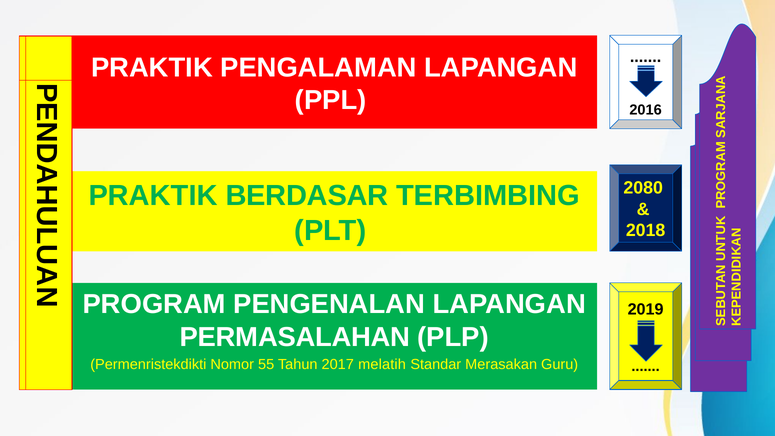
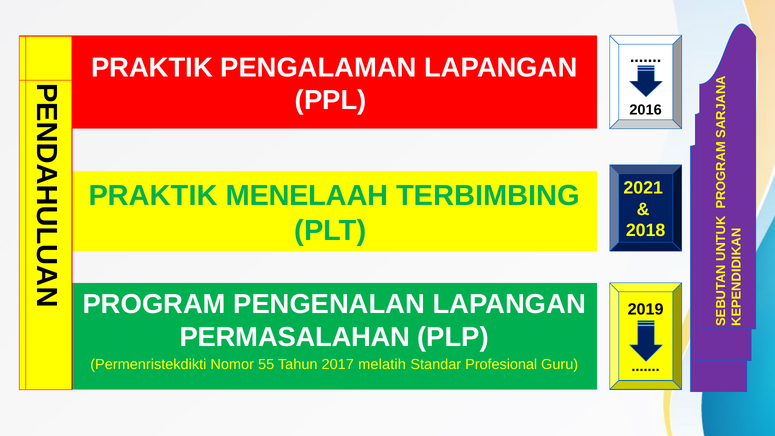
2080: 2080 -> 2021
BERDASAR: BERDASAR -> MENELAAH
Merasakan: Merasakan -> Profesional
